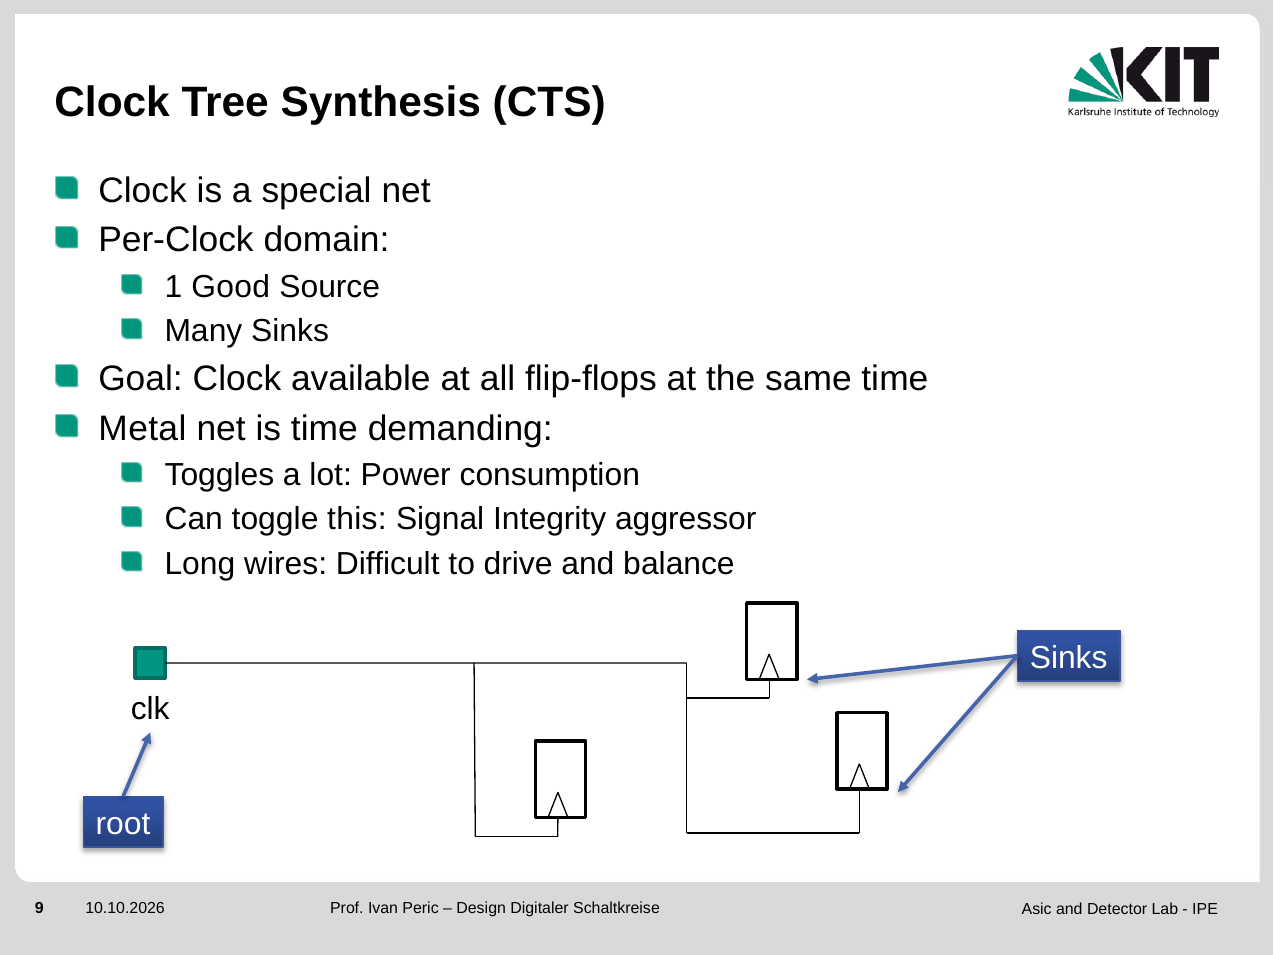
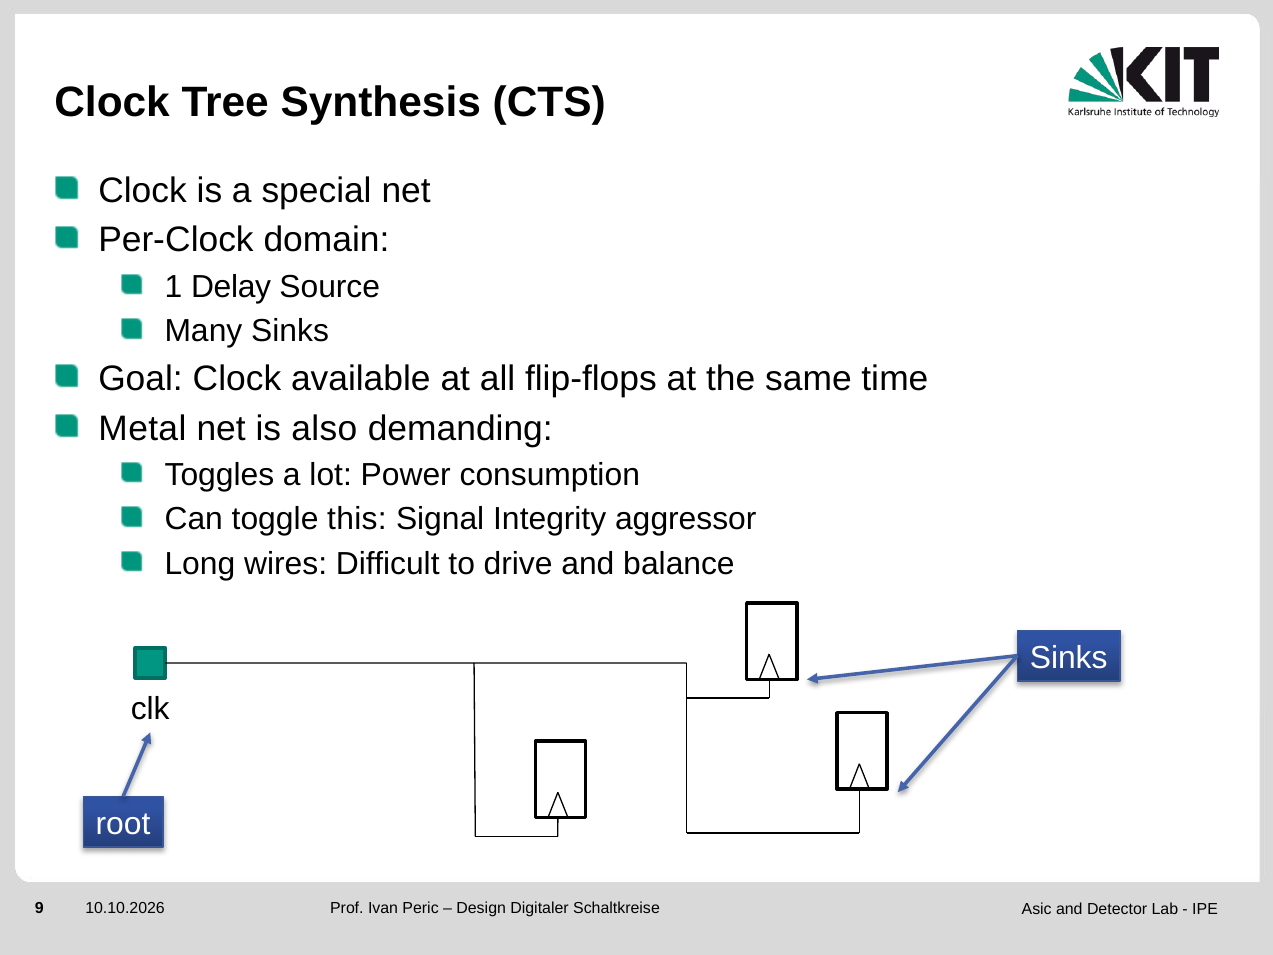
Good: Good -> Delay
is time: time -> also
